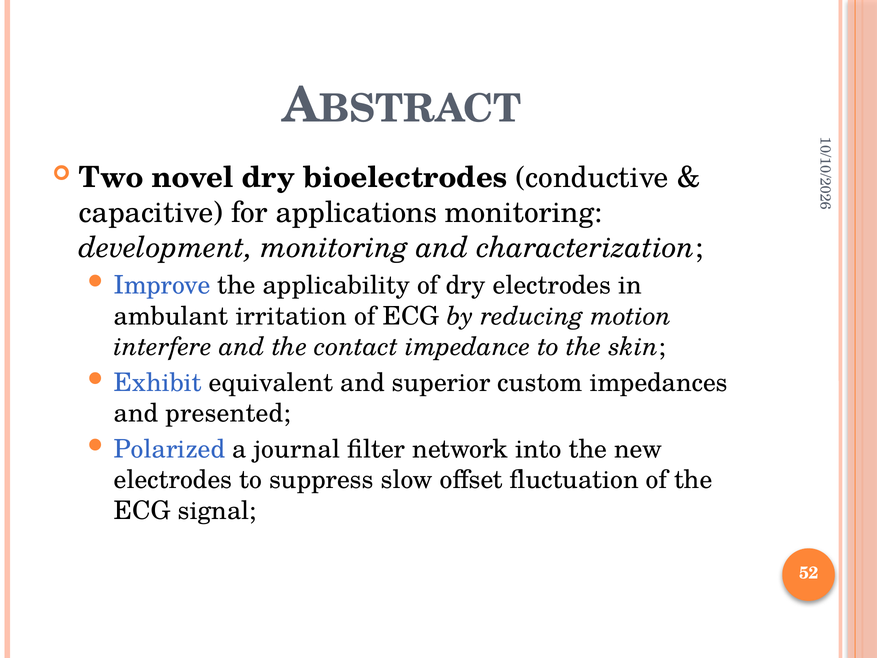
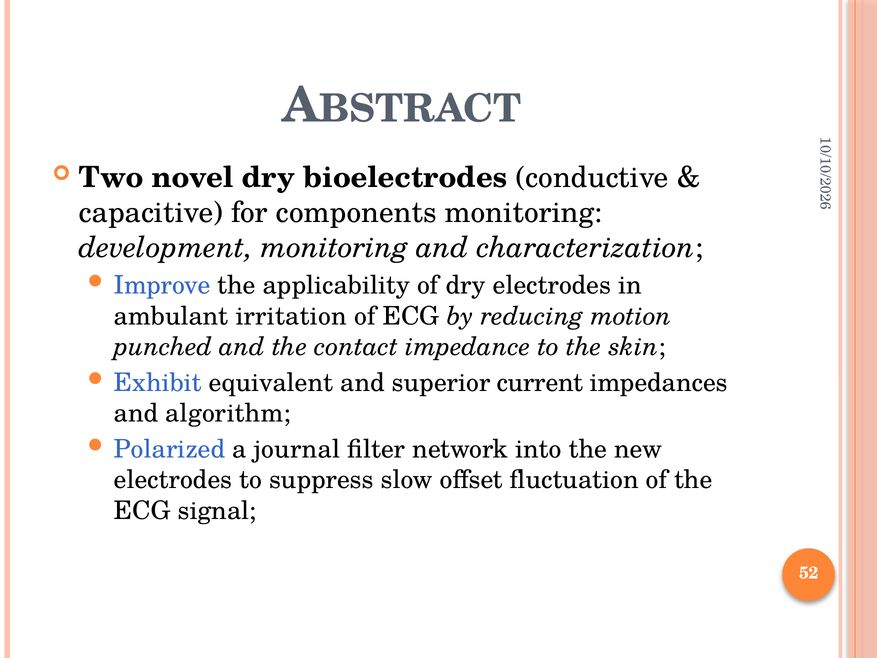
applications: applications -> components
interfere: interfere -> punched
custom: custom -> current
presented: presented -> algorithm
